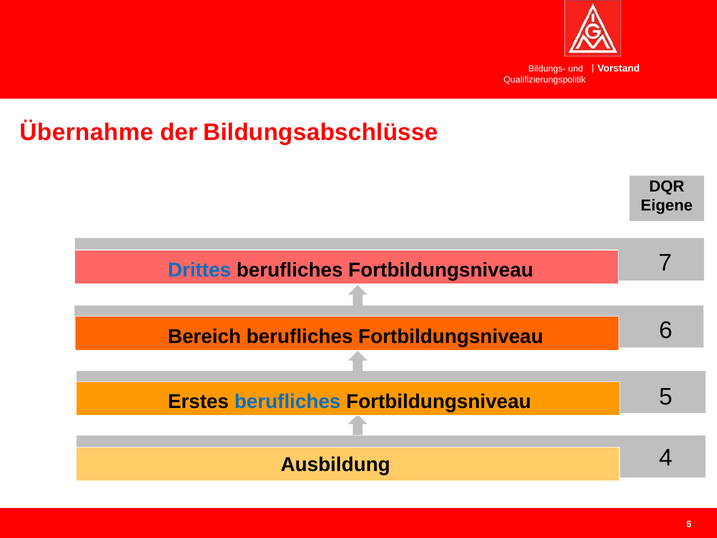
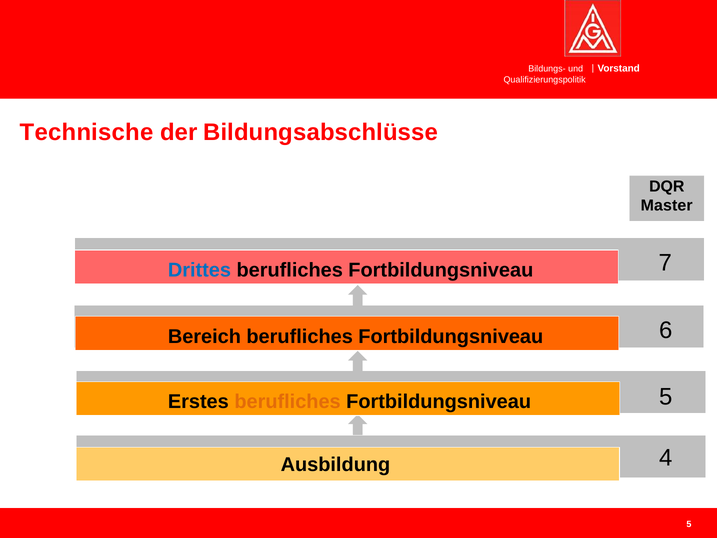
Übernahme: Übernahme -> Technische
Eigene: Eigene -> Master
berufliches at (288, 402) colour: blue -> orange
